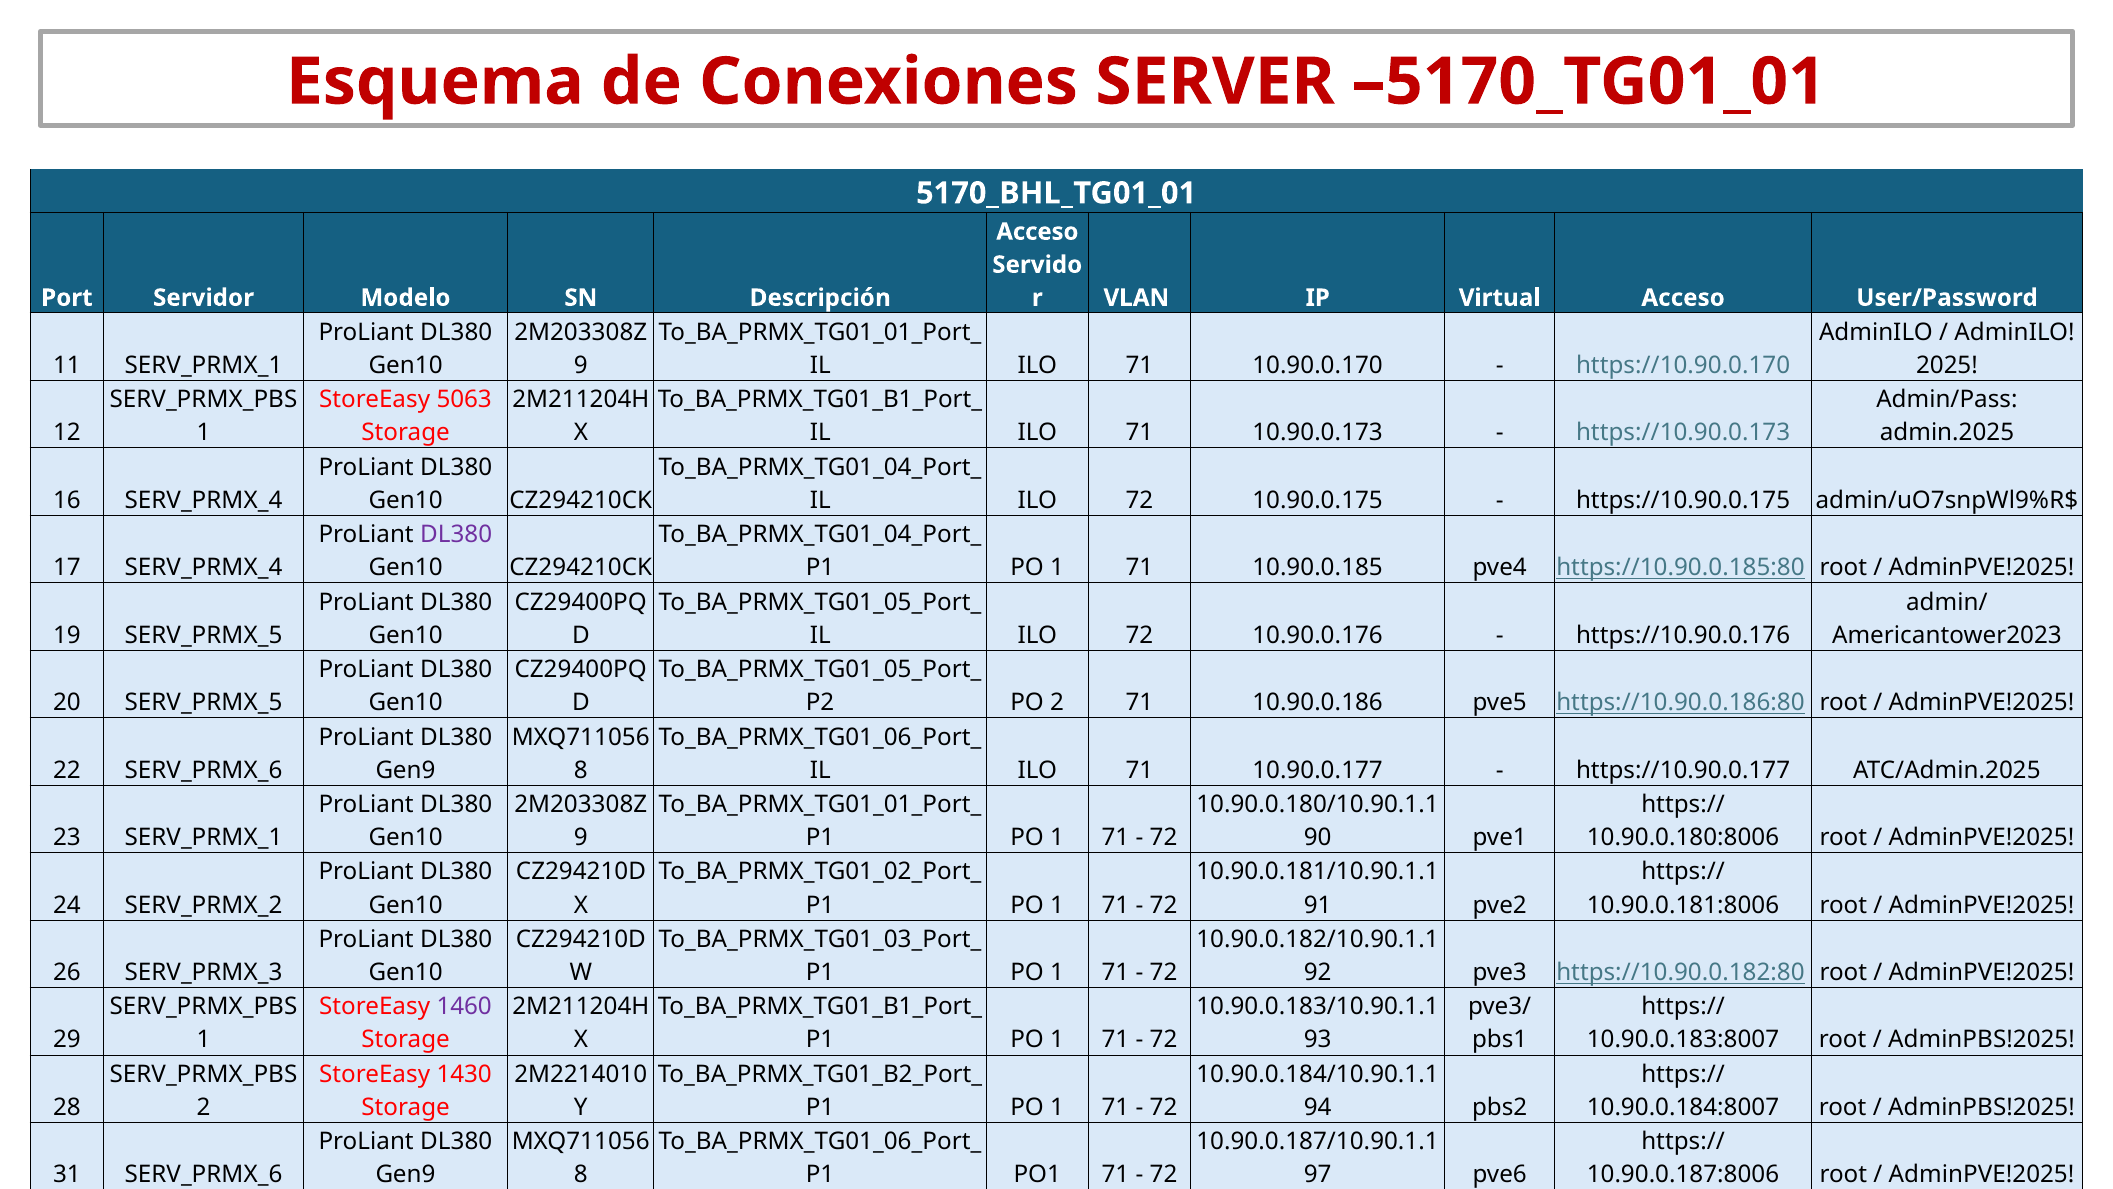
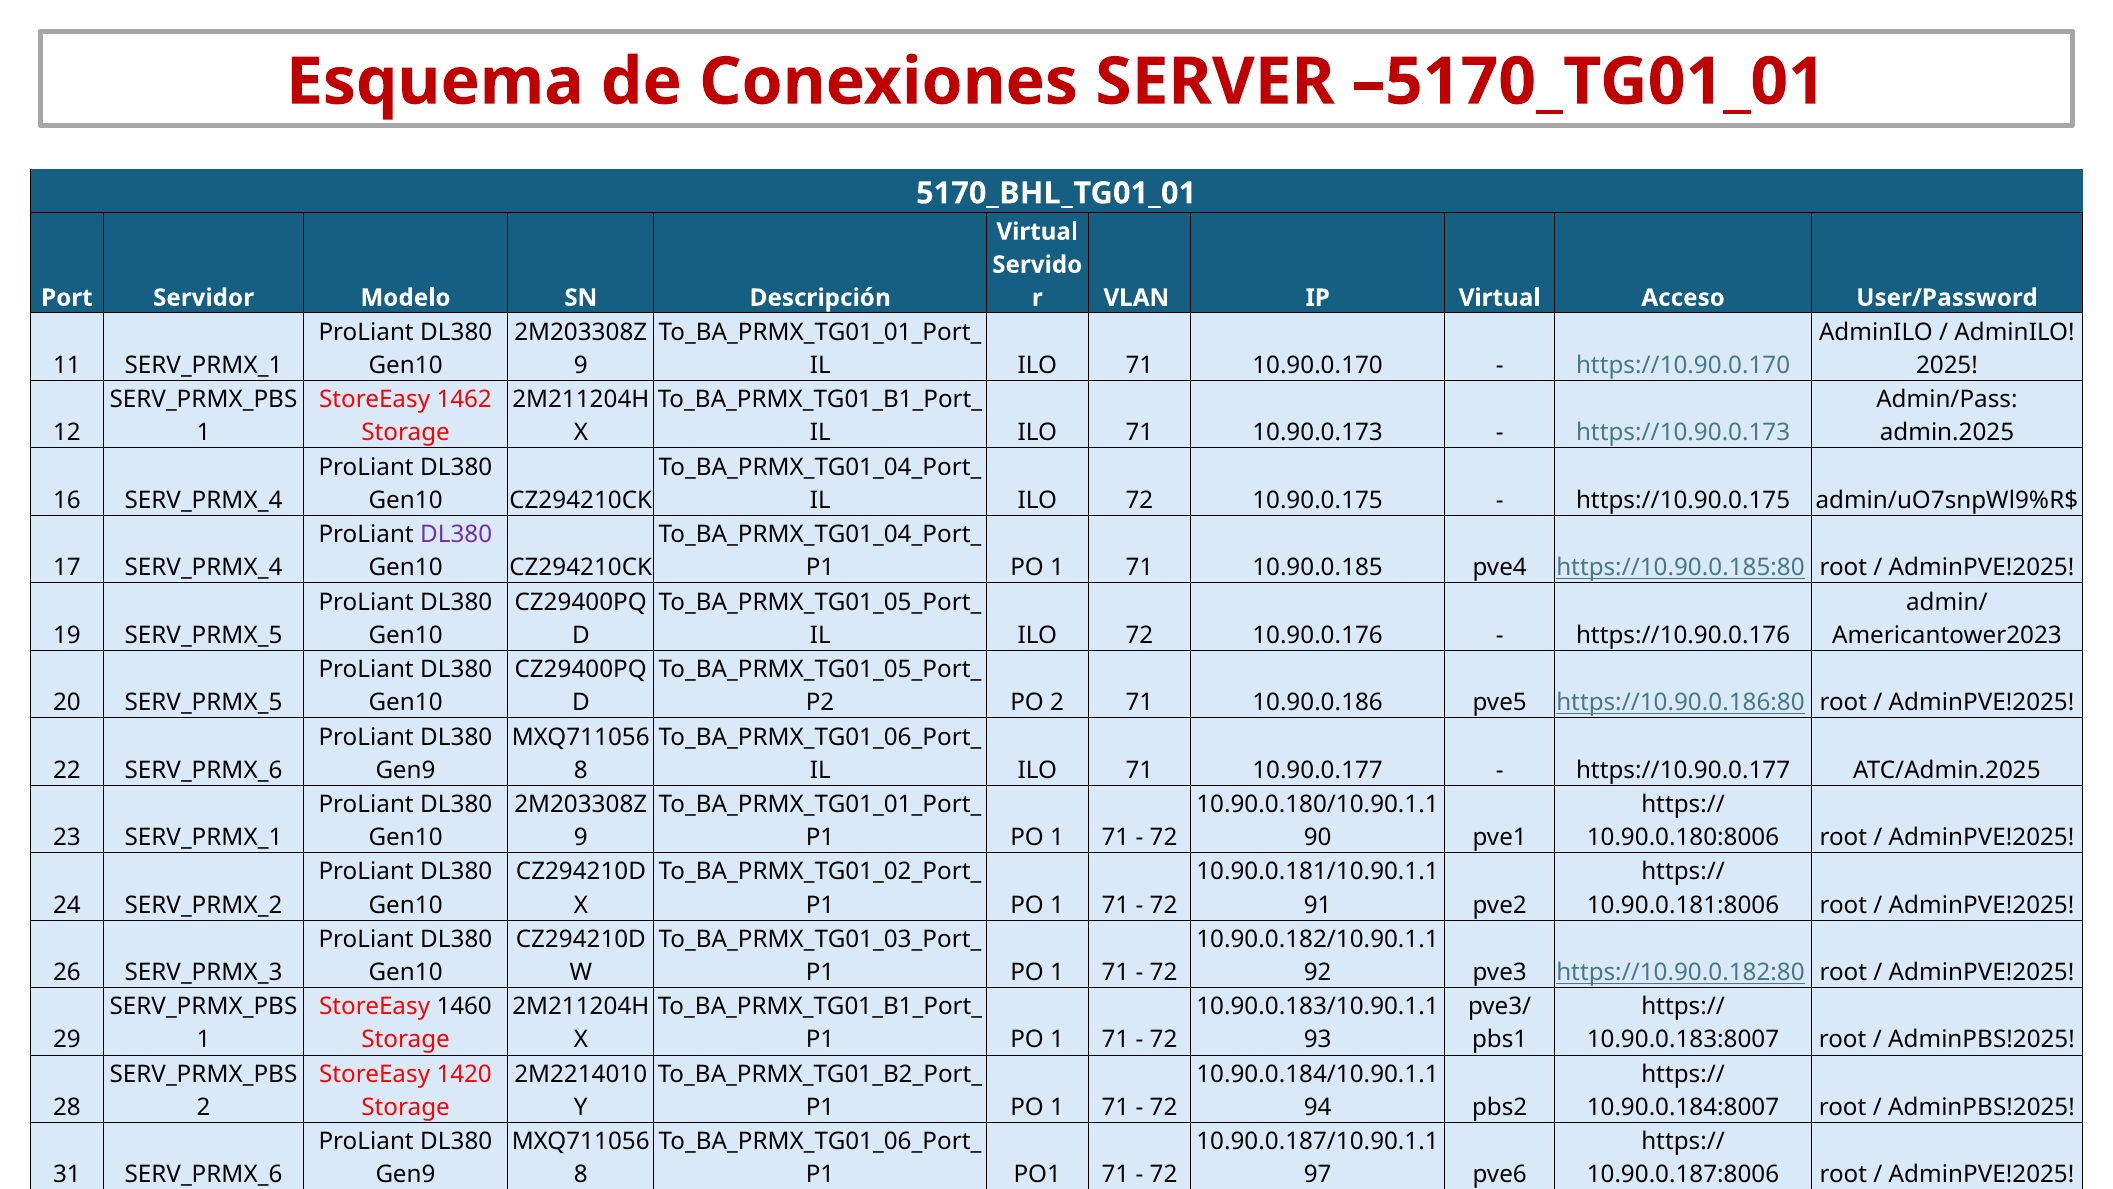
Acceso at (1037, 232): Acceso -> Virtual
5063: 5063 -> 1462
1460 colour: purple -> black
1430: 1430 -> 1420
